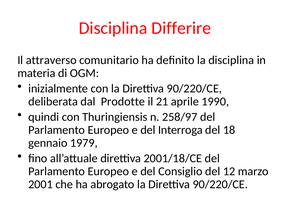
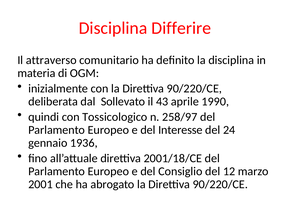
Prodotte: Prodotte -> Sollevato
21: 21 -> 43
Thuringiensis: Thuringiensis -> Tossicologico
Interroga: Interroga -> Interesse
18: 18 -> 24
1979: 1979 -> 1936
